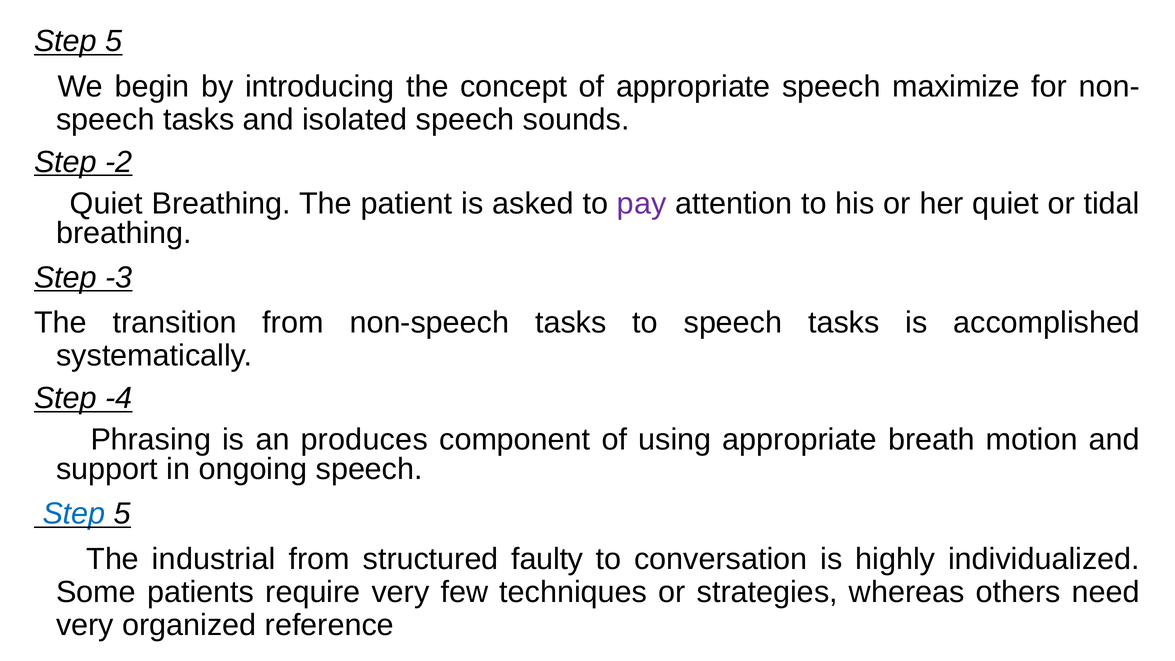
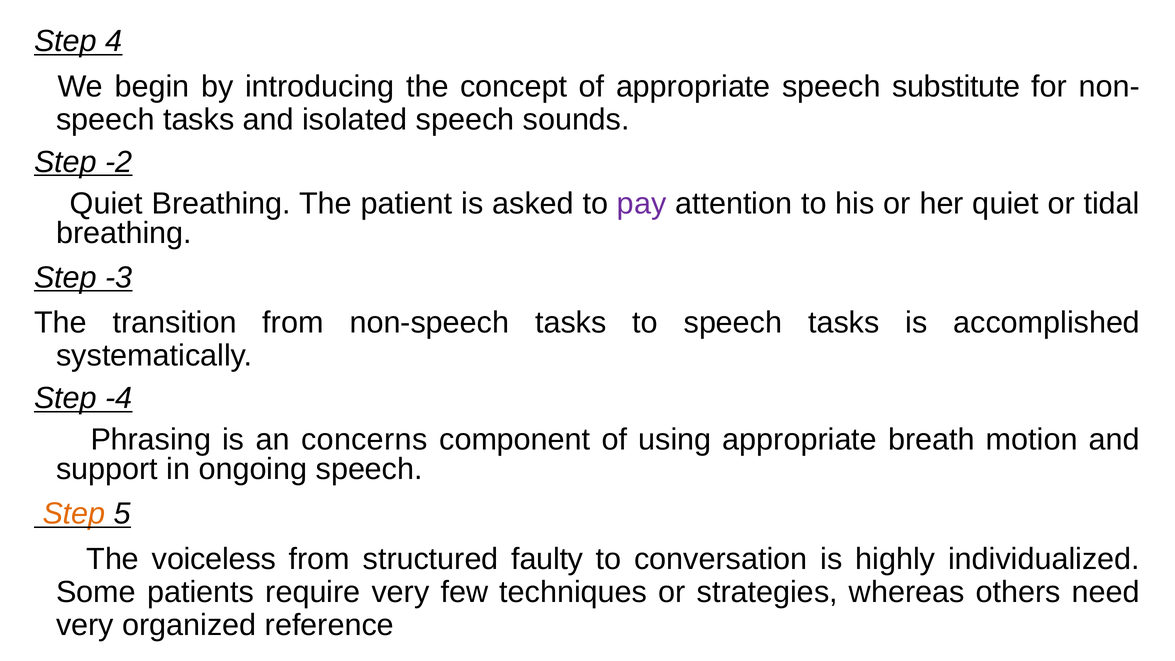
5 at (114, 41): 5 -> 4
maximize: maximize -> substitute
produces: produces -> concerns
Step at (74, 514) colour: blue -> orange
industrial: industrial -> voiceless
